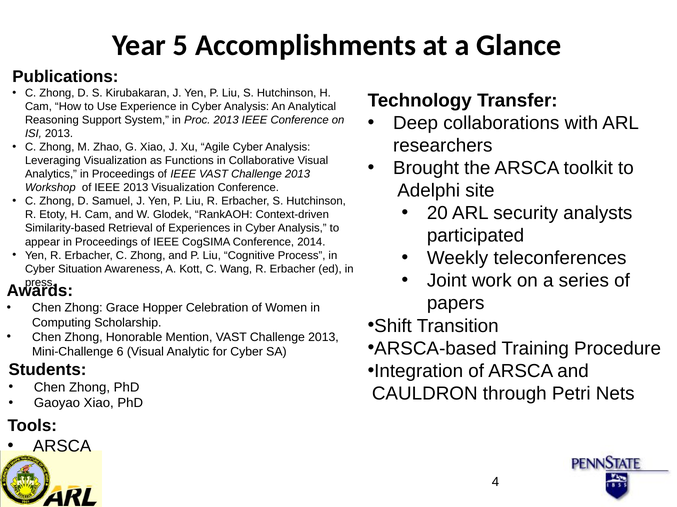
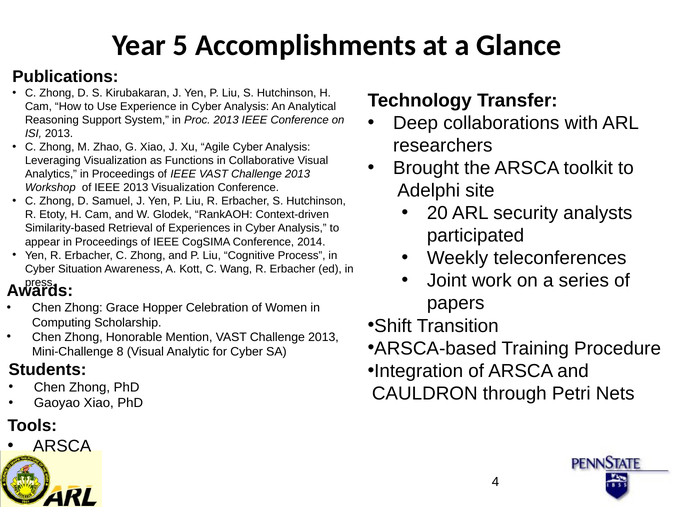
6: 6 -> 8
